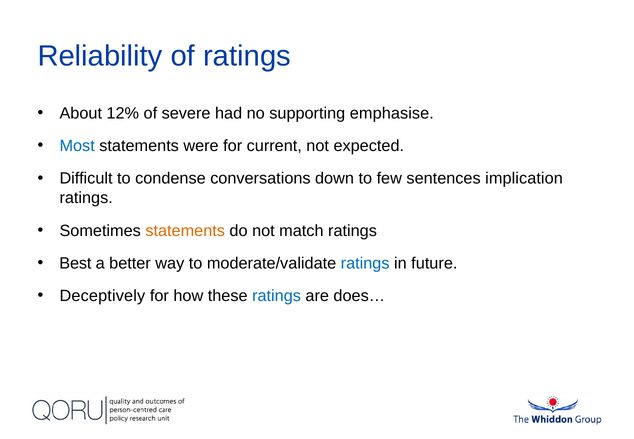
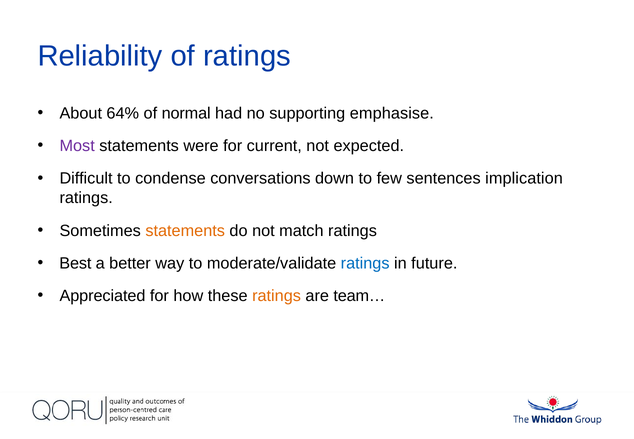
12%: 12% -> 64%
severe: severe -> normal
Most colour: blue -> purple
Deceptively: Deceptively -> Appreciated
ratings at (277, 296) colour: blue -> orange
does…: does… -> team…
